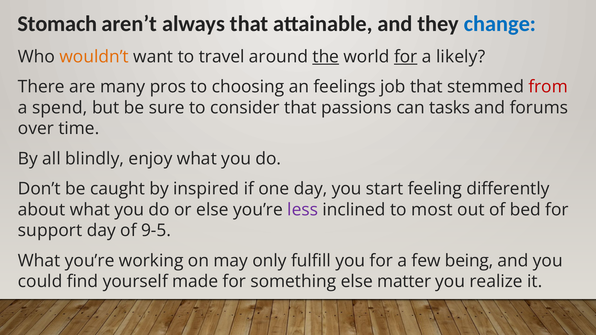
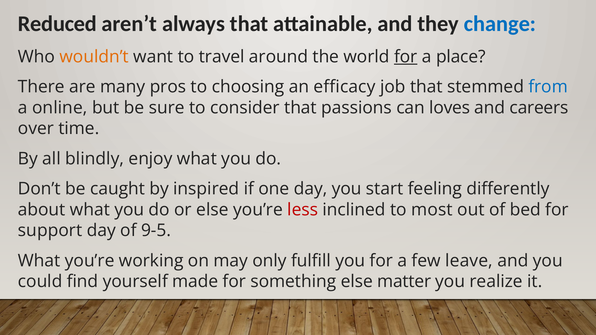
Stomach: Stomach -> Reduced
the underline: present -> none
likely: likely -> place
feelings: feelings -> efficacy
from colour: red -> blue
spend: spend -> online
tasks: tasks -> loves
forums: forums -> careers
less colour: purple -> red
being: being -> leave
